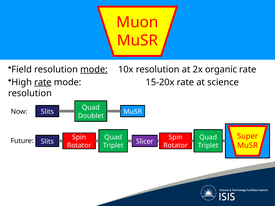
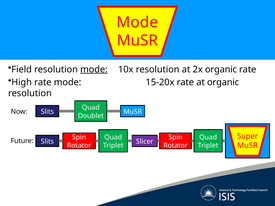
Muon at (137, 22): Muon -> Mode
rate at (43, 82) underline: present -> none
at science: science -> organic
